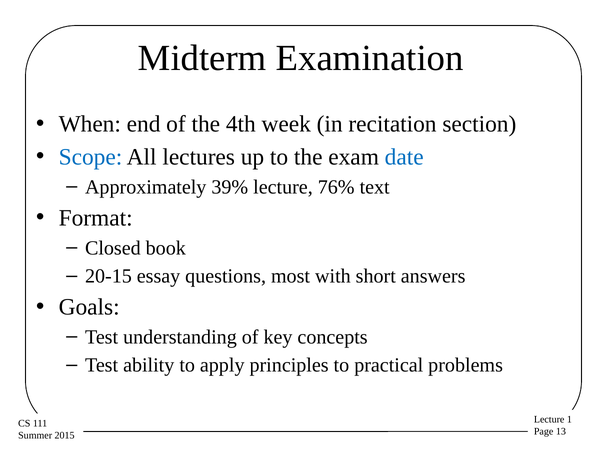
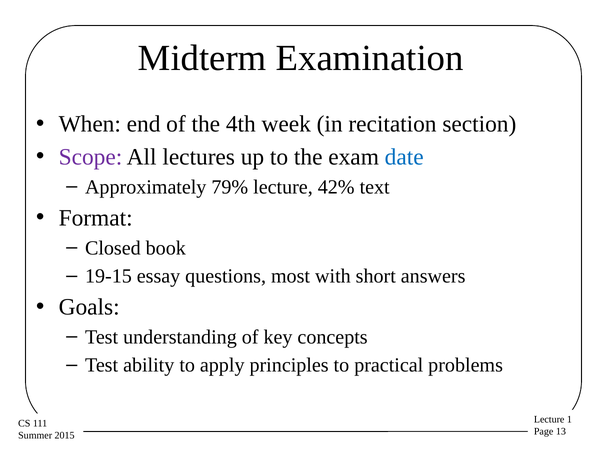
Scope colour: blue -> purple
39%: 39% -> 79%
76%: 76% -> 42%
20-15: 20-15 -> 19-15
